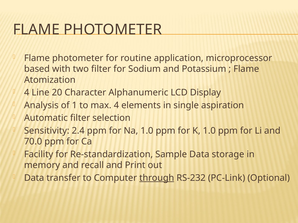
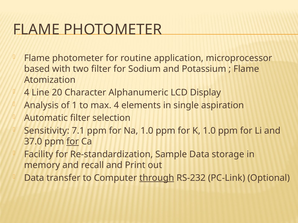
2.4: 2.4 -> 7.1
70.0: 70.0 -> 37.0
for at (73, 142) underline: none -> present
